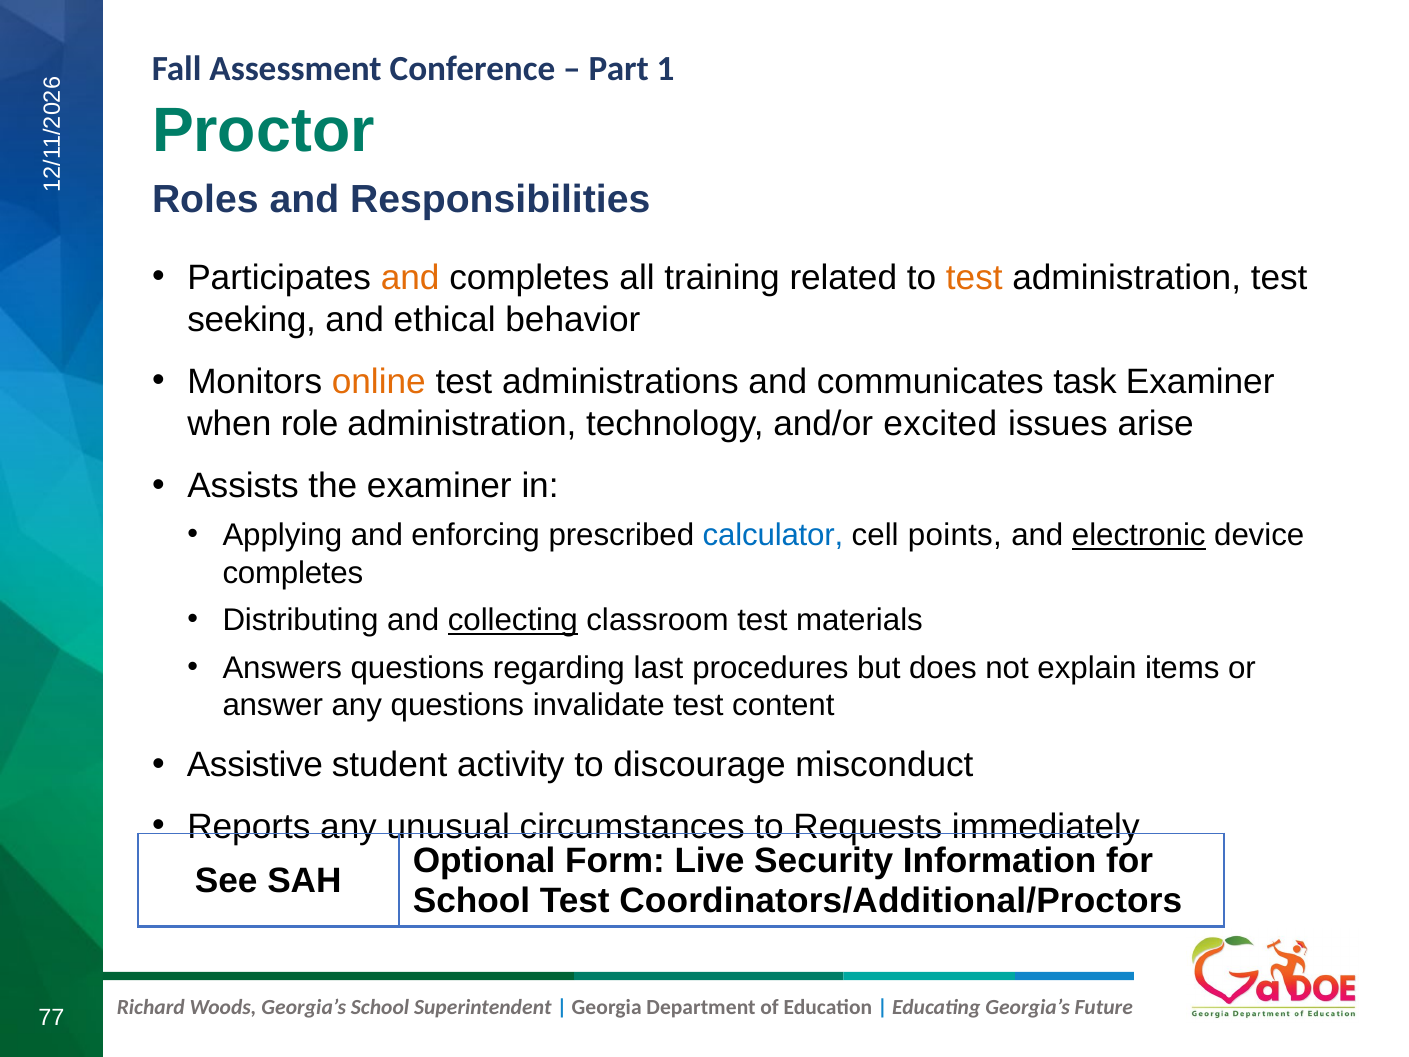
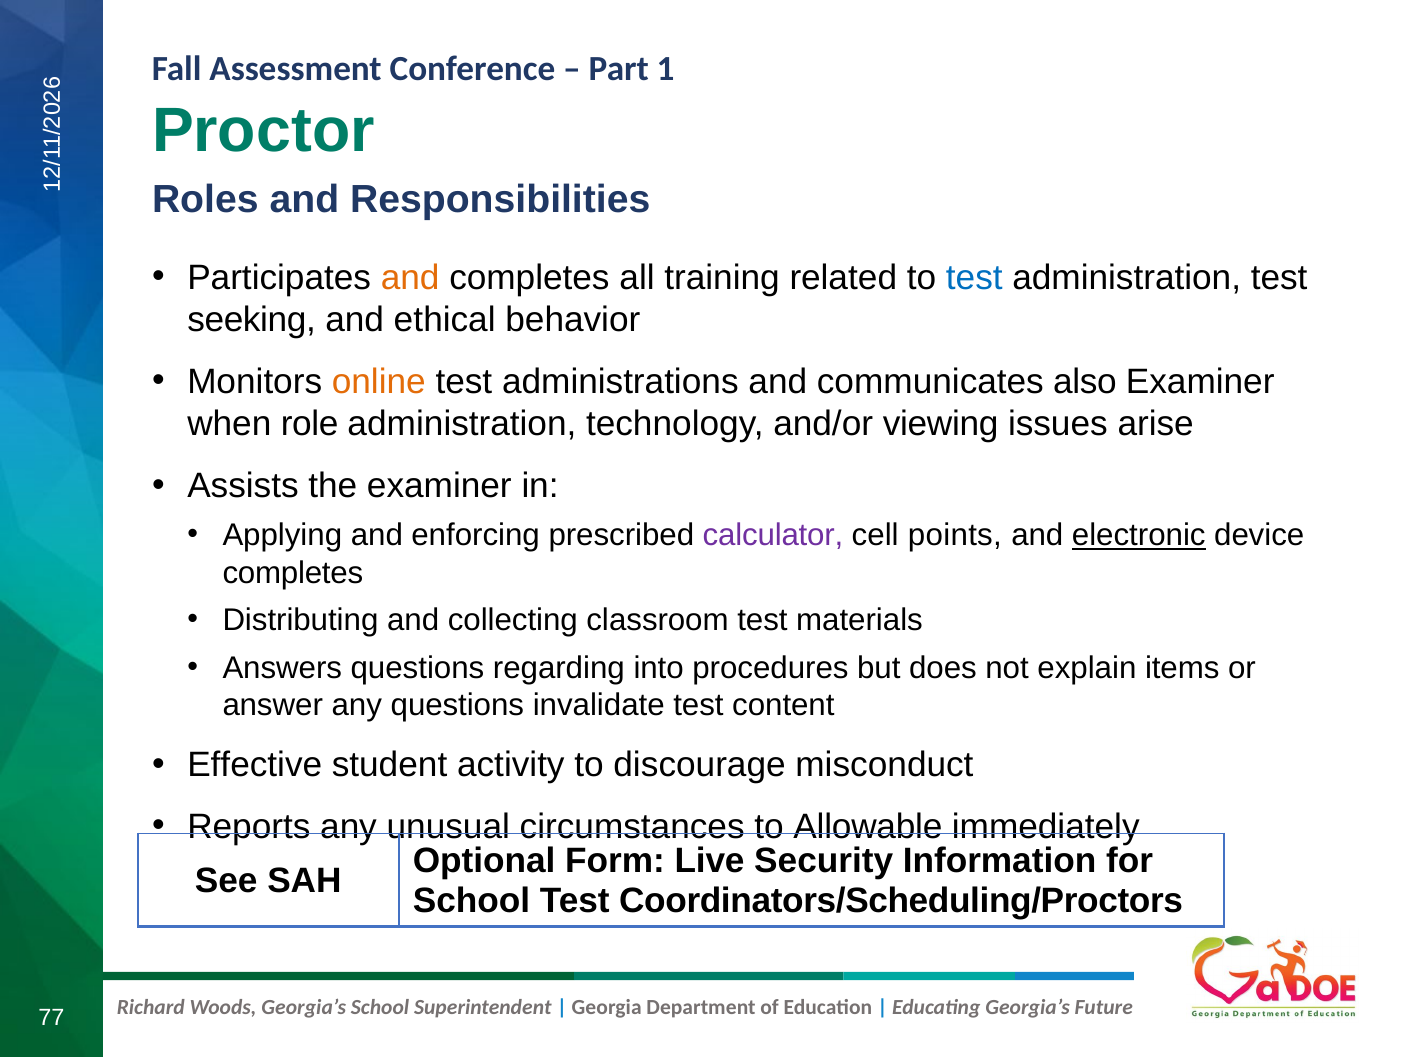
test at (974, 278) colour: orange -> blue
task: task -> also
excited: excited -> viewing
calculator colour: blue -> purple
collecting underline: present -> none
last: last -> into
Assistive: Assistive -> Effective
Requests: Requests -> Allowable
Coordinators/Additional/Proctors: Coordinators/Additional/Proctors -> Coordinators/Scheduling/Proctors
